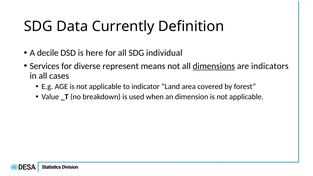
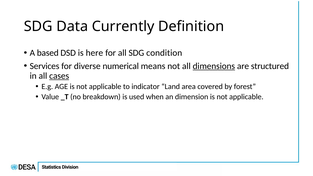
decile: decile -> based
individual: individual -> condition
represent: represent -> numerical
indicators: indicators -> structured
cases underline: none -> present
